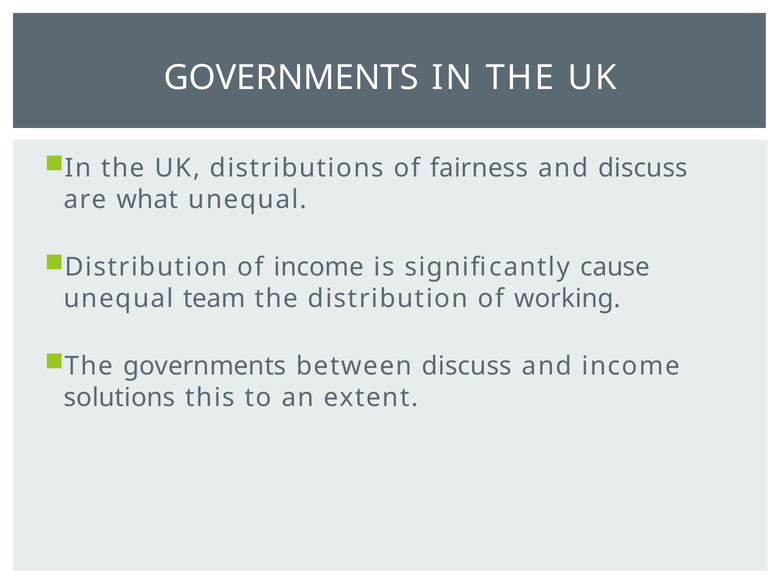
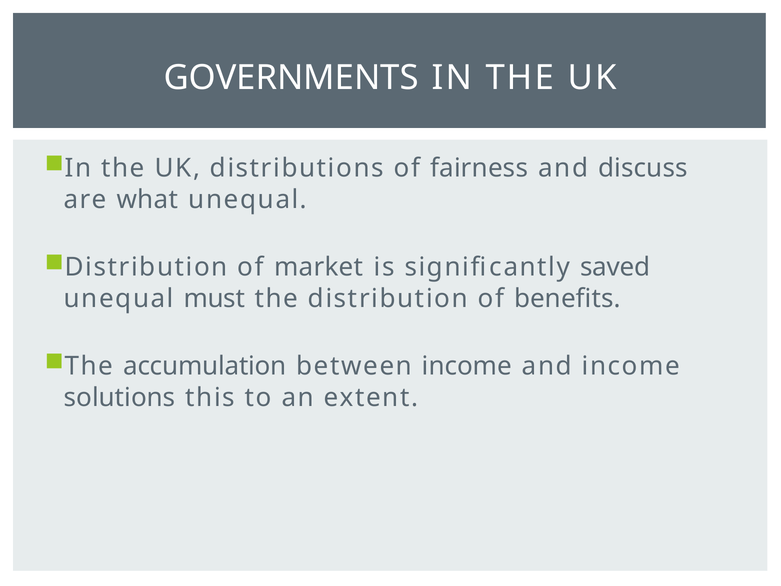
of income: income -> market
cause: cause -> saved
team: team -> must
working: working -> benefits
The governments: governments -> accumulation
between discuss: discuss -> income
